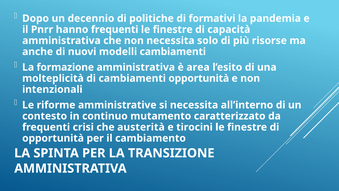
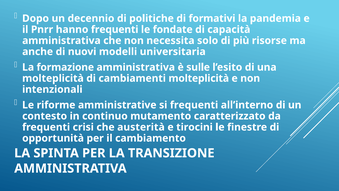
finestre at (173, 29): finestre -> fondate
modelli cambiamenti: cambiamenti -> universitaria
area: area -> sulle
cambiamenti opportunità: opportunità -> molteplicità
si necessita: necessita -> frequenti
